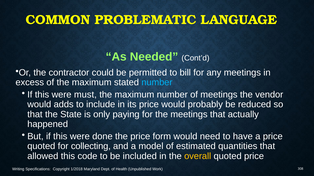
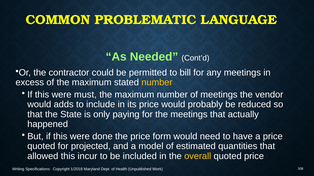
number at (157, 83) colour: light blue -> yellow
collecting: collecting -> projected
code: code -> incur
